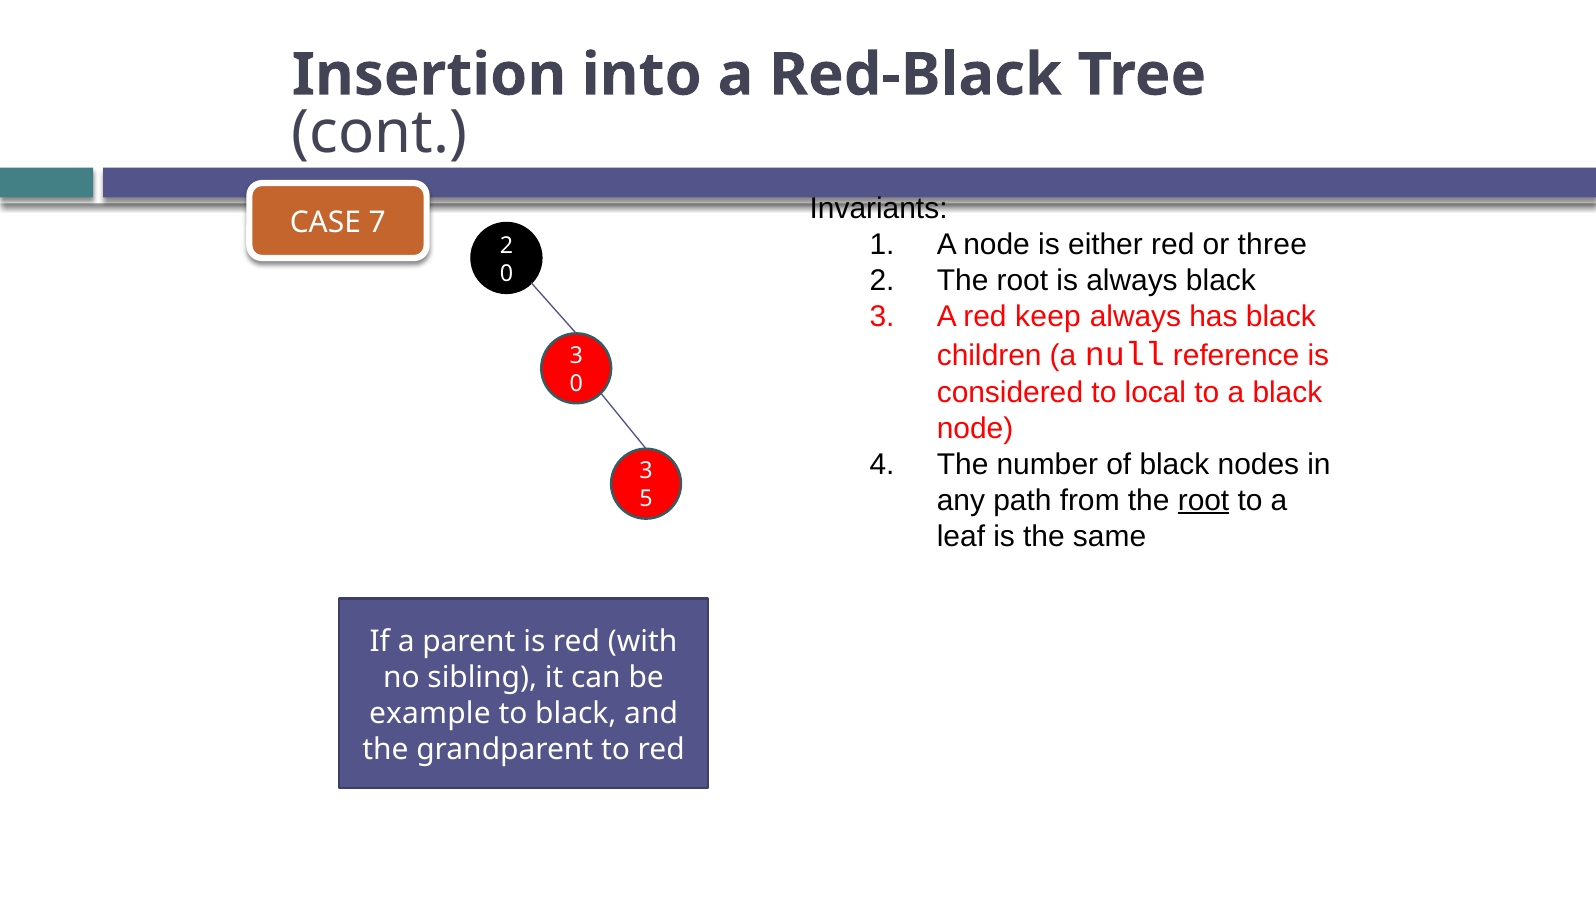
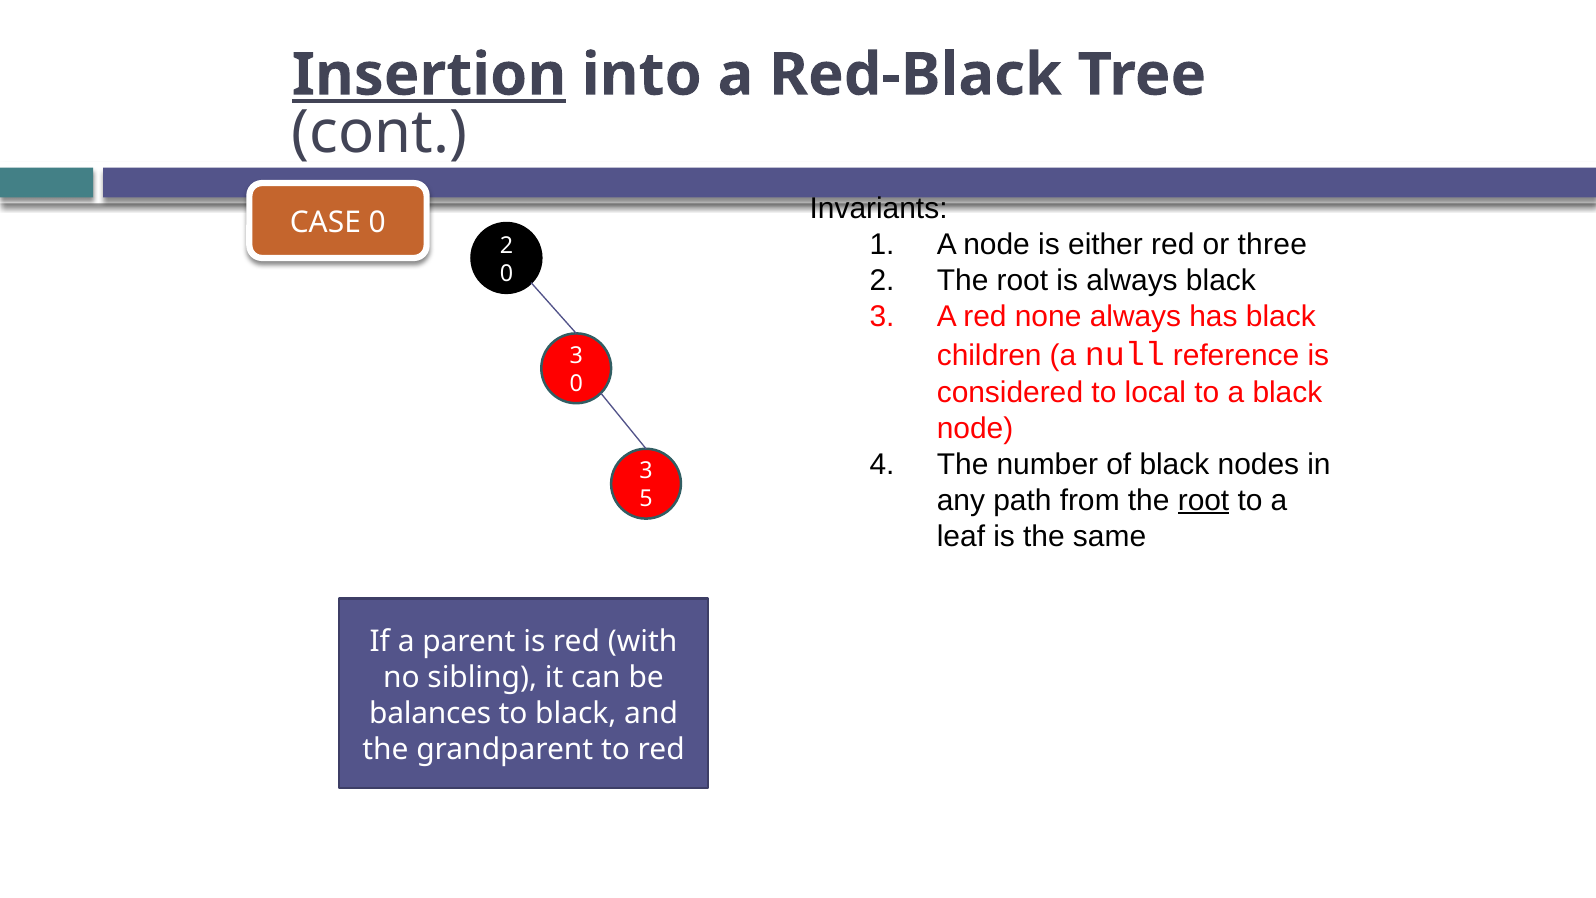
Insertion underline: none -> present
CASE 7: 7 -> 0
keep: keep -> none
example: example -> balances
